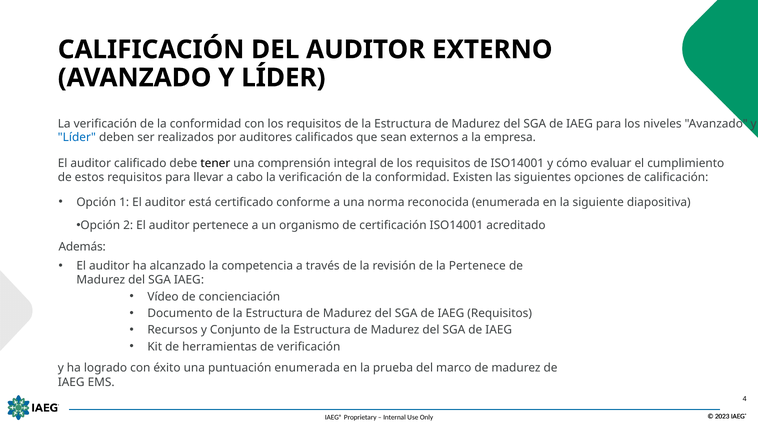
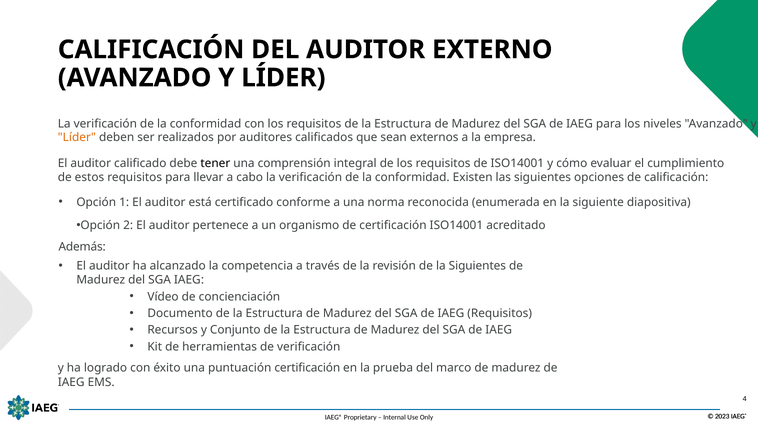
Líder at (77, 137) colour: blue -> orange
la Pertenece: Pertenece -> Siguientes
puntuación enumerada: enumerada -> certificación
